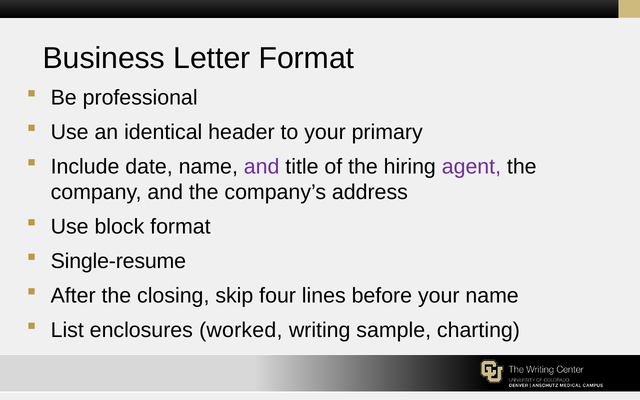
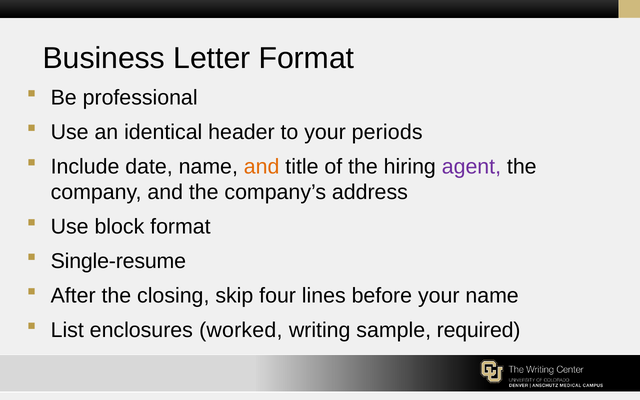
primary: primary -> periods
and at (262, 166) colour: purple -> orange
charting: charting -> required
